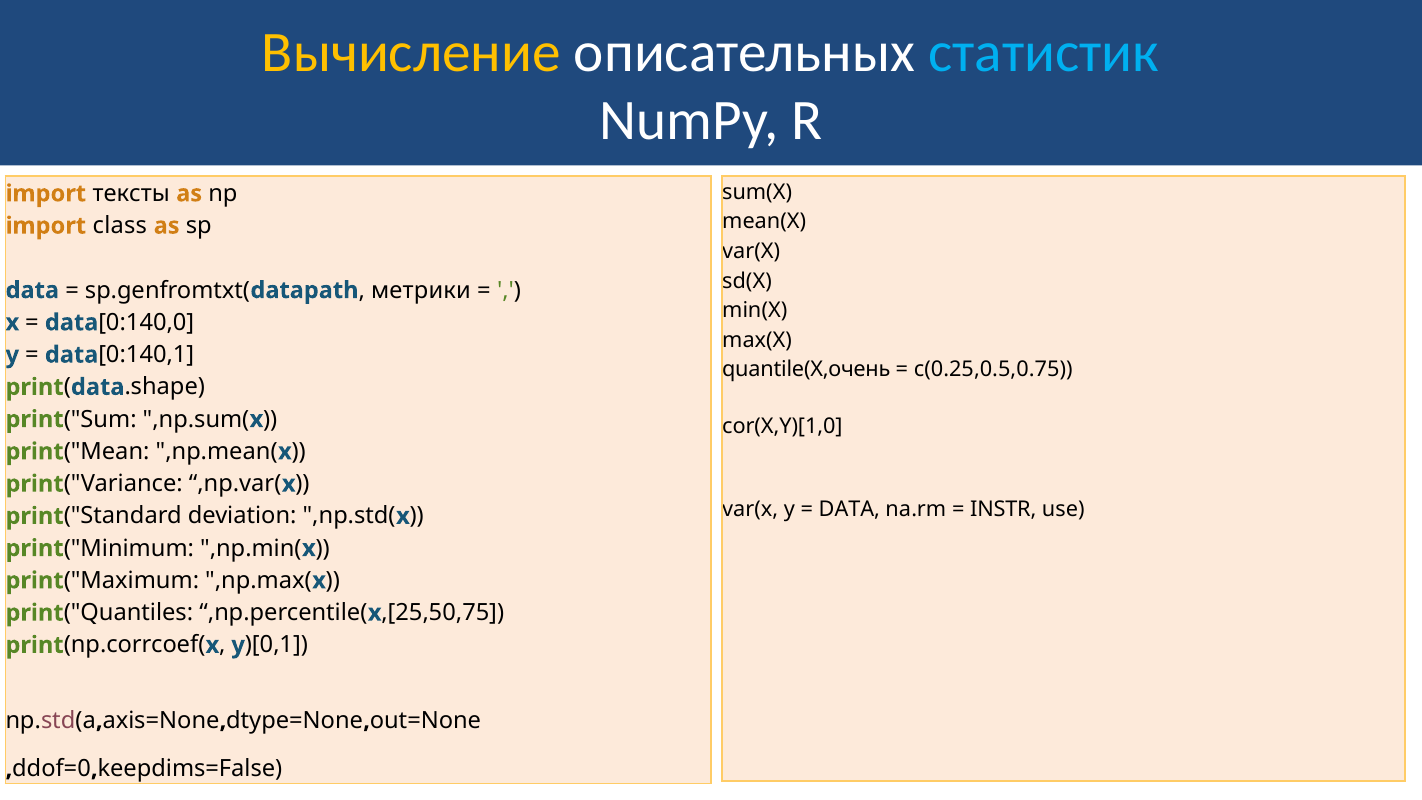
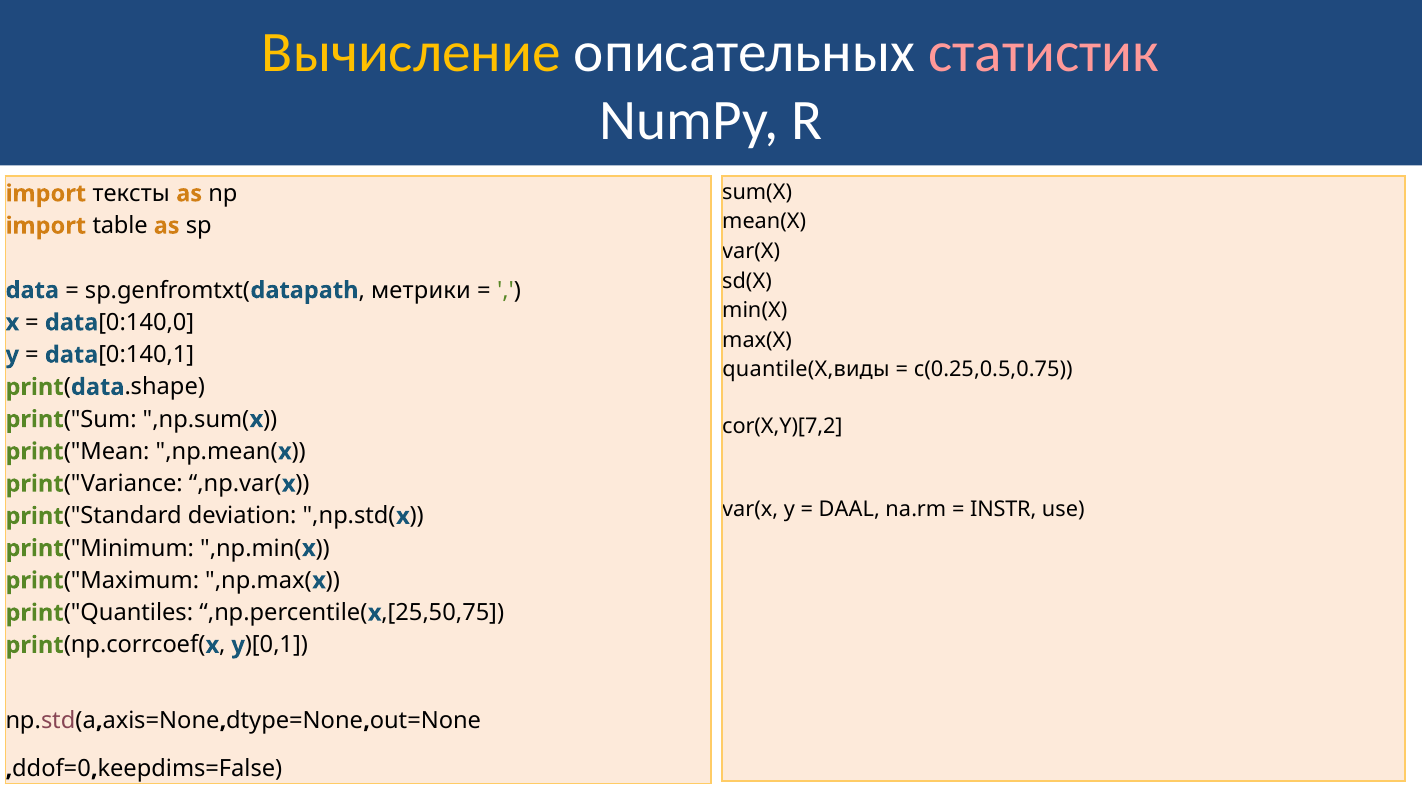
статистик colour: light blue -> pink
class: class -> table
quantile(X,очень: quantile(X,очень -> quantile(X,виды
cor(X,Y)[1,0: cor(X,Y)[1,0 -> cor(X,Y)[7,2
DATA at (849, 509): DATA -> DAAL
